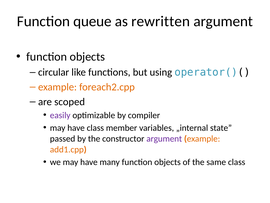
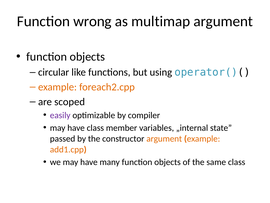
queue: queue -> wrong
rewritten: rewritten -> multimap
argument at (164, 138) colour: purple -> orange
